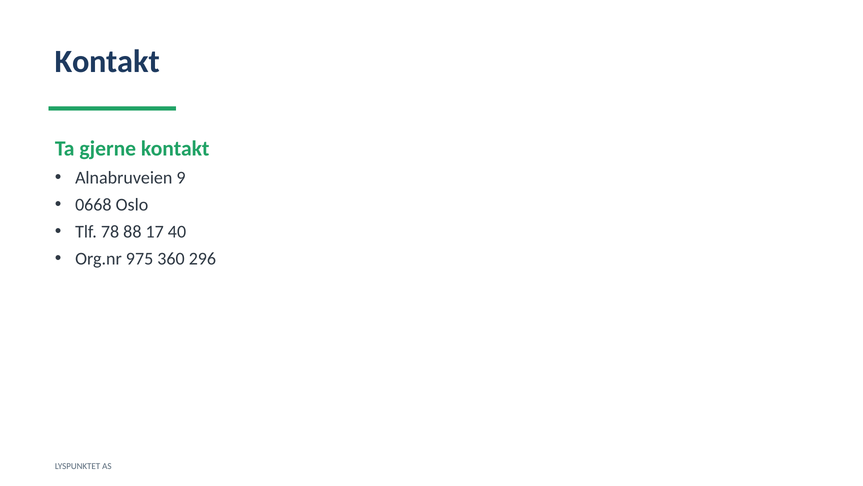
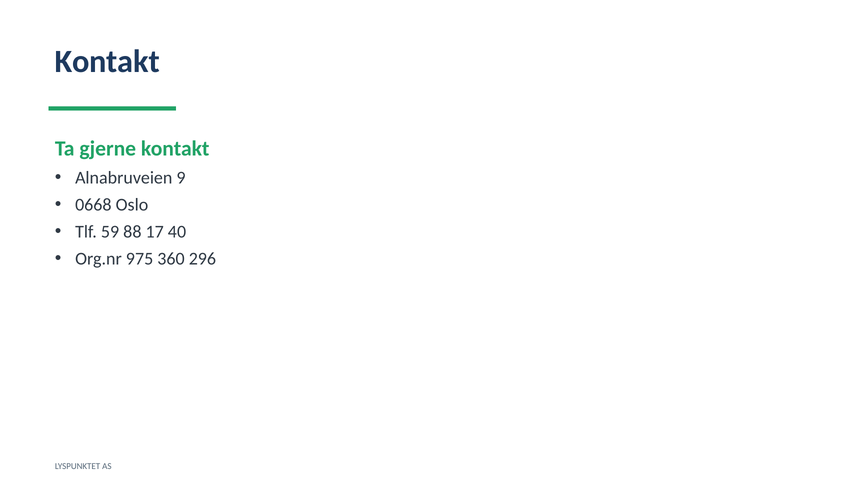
78: 78 -> 59
